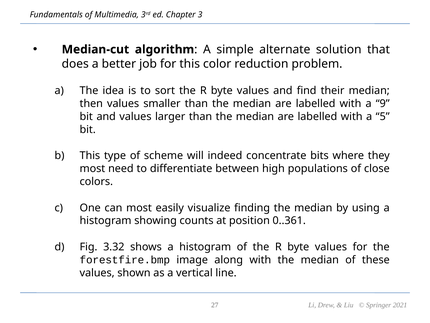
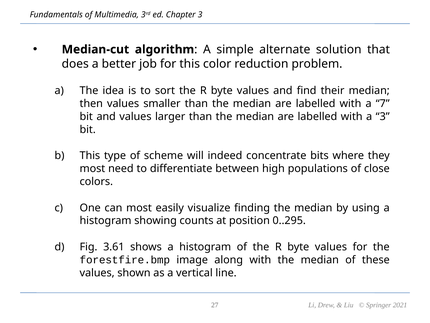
9: 9 -> 7
a 5: 5 -> 3
0..361: 0..361 -> 0..295
3.32: 3.32 -> 3.61
